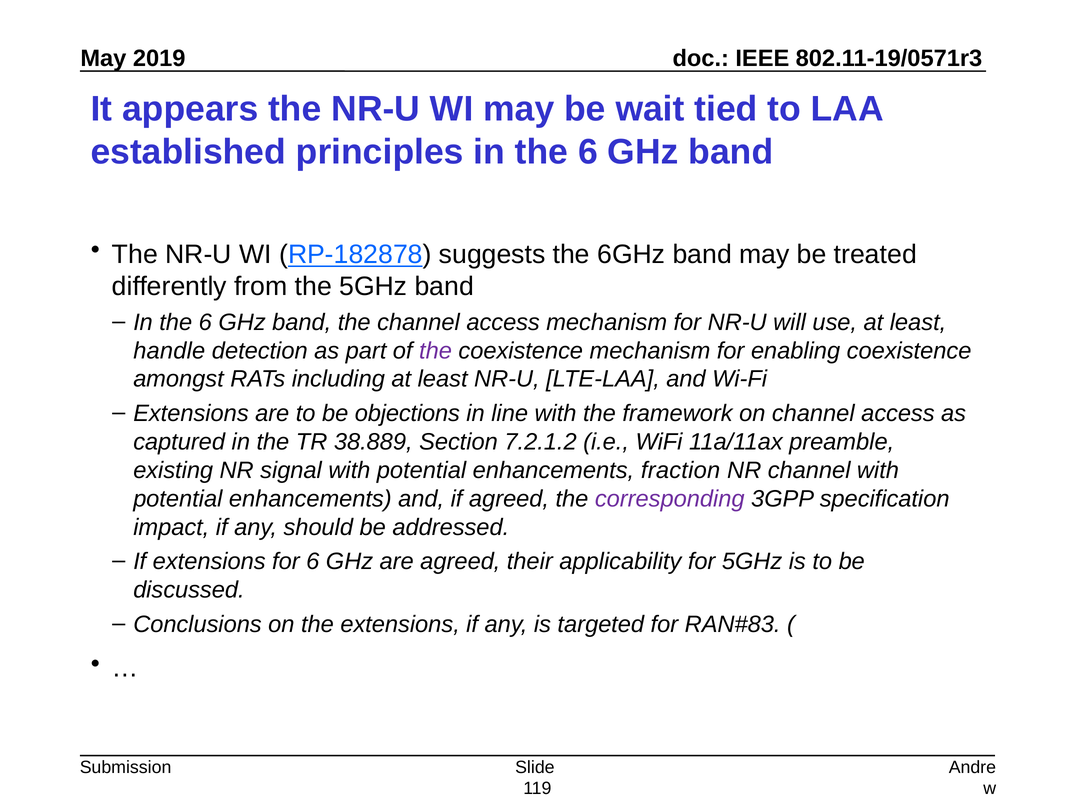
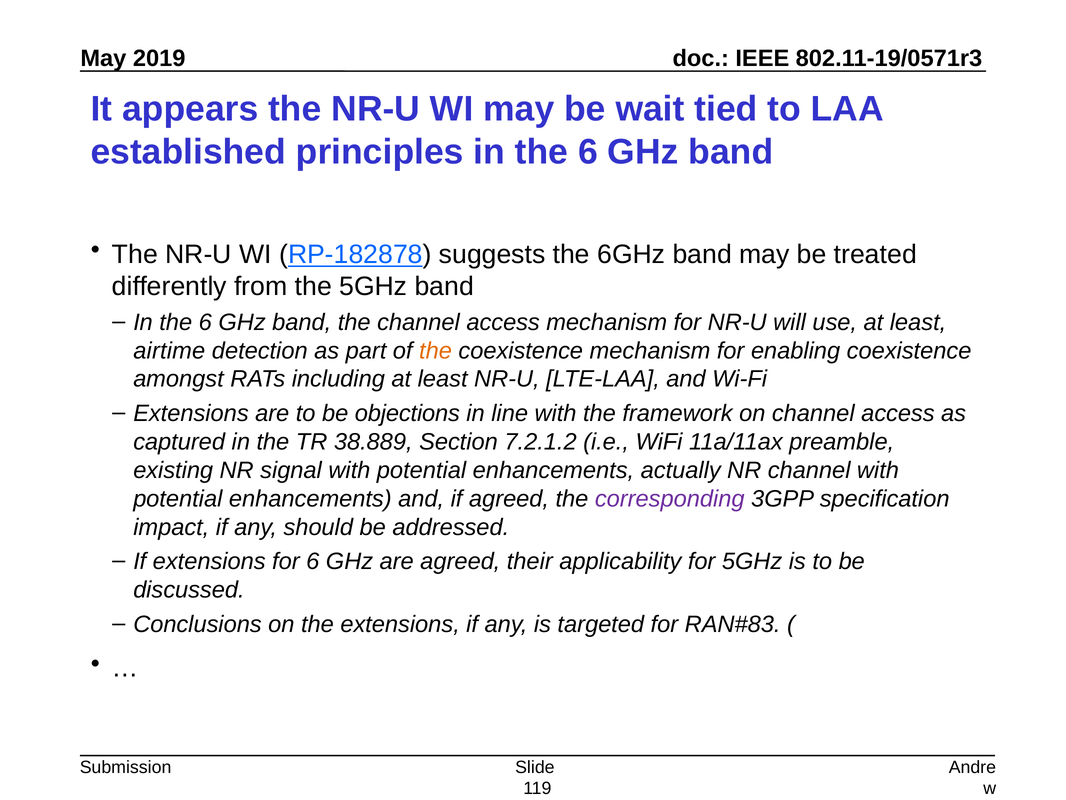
handle: handle -> airtime
the at (436, 350) colour: purple -> orange
fraction: fraction -> actually
